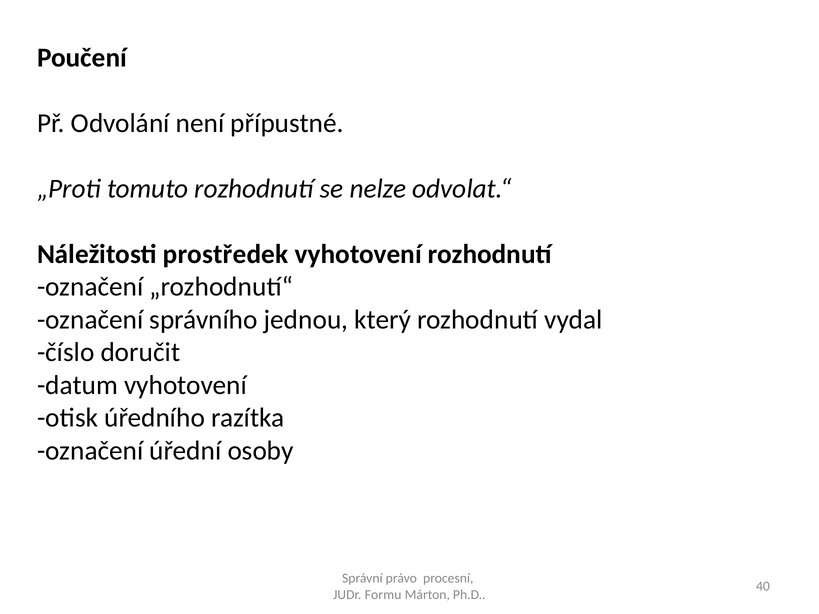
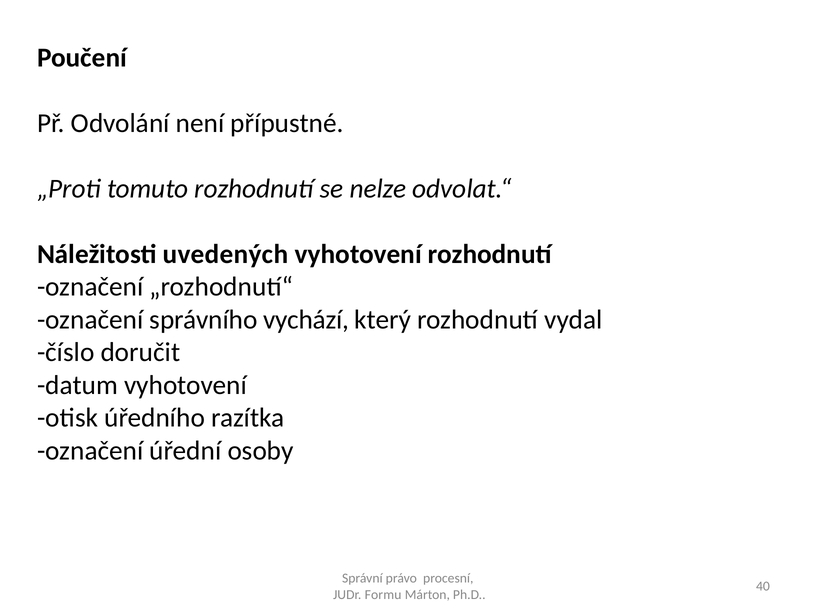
prostředek: prostředek -> uvedených
jednou: jednou -> vychází
